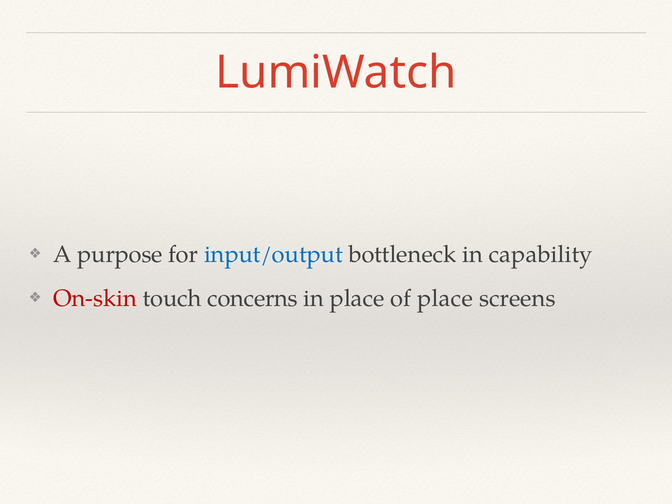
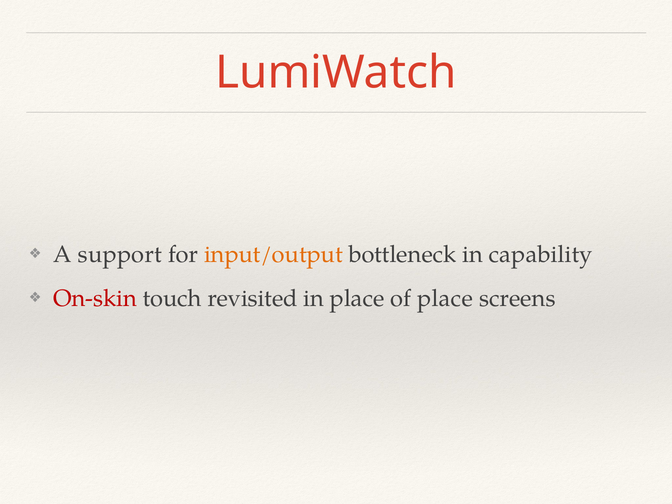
purpose: purpose -> support
input/output colour: blue -> orange
concerns: concerns -> revisited
